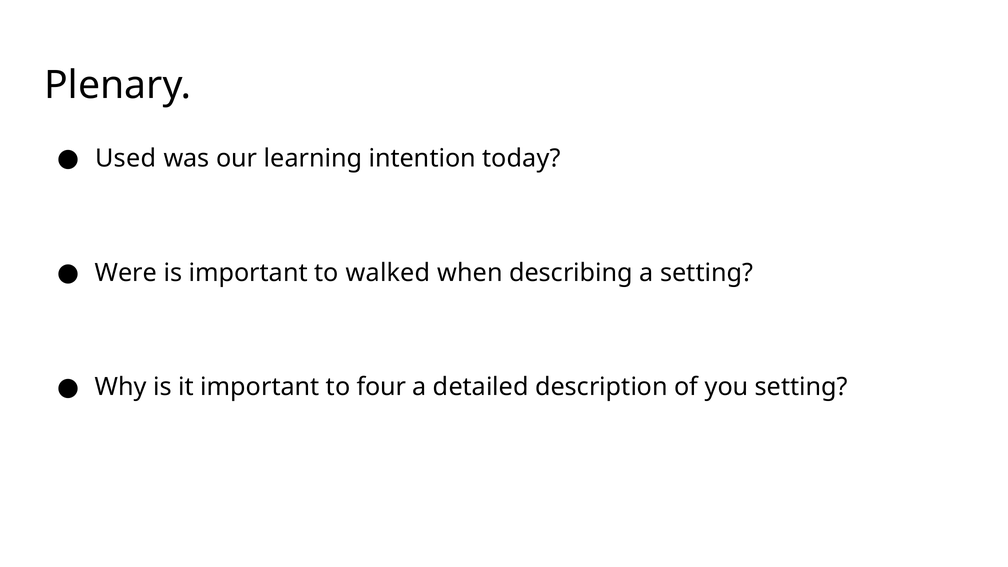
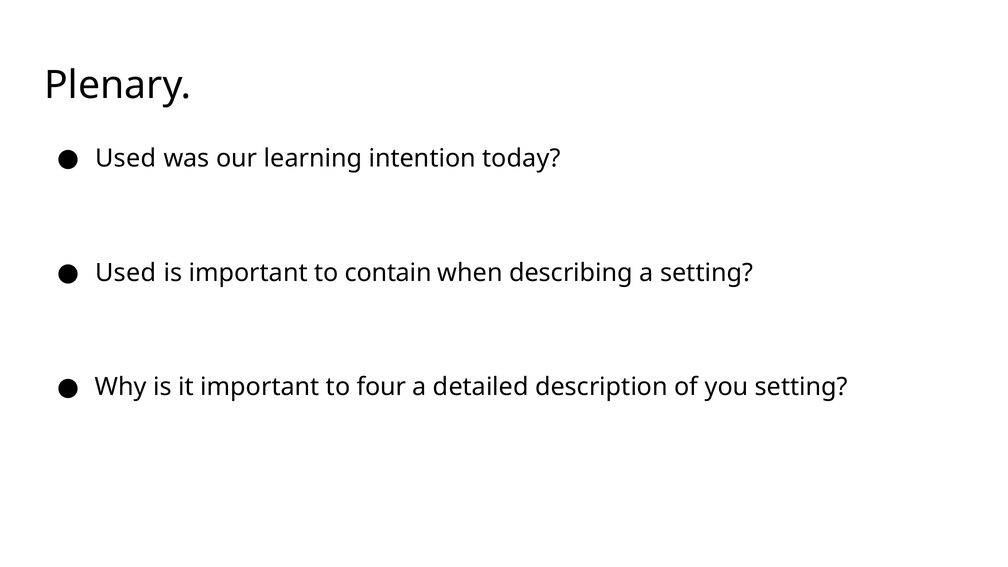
Were at (126, 273): Were -> Used
walked: walked -> contain
